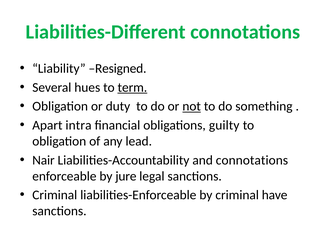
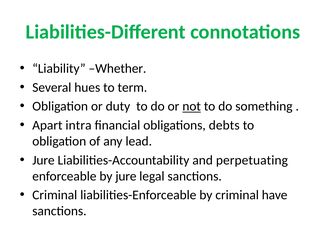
Resigned: Resigned -> Whether
term underline: present -> none
guilty: guilty -> debts
Nair at (43, 160): Nair -> Jure
and connotations: connotations -> perpetuating
